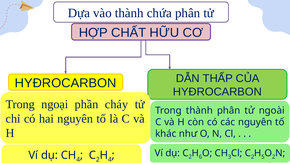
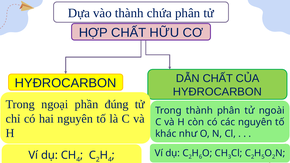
DẪN THẤP: THẤP -> CHẤT
cháy: cháy -> đúng
